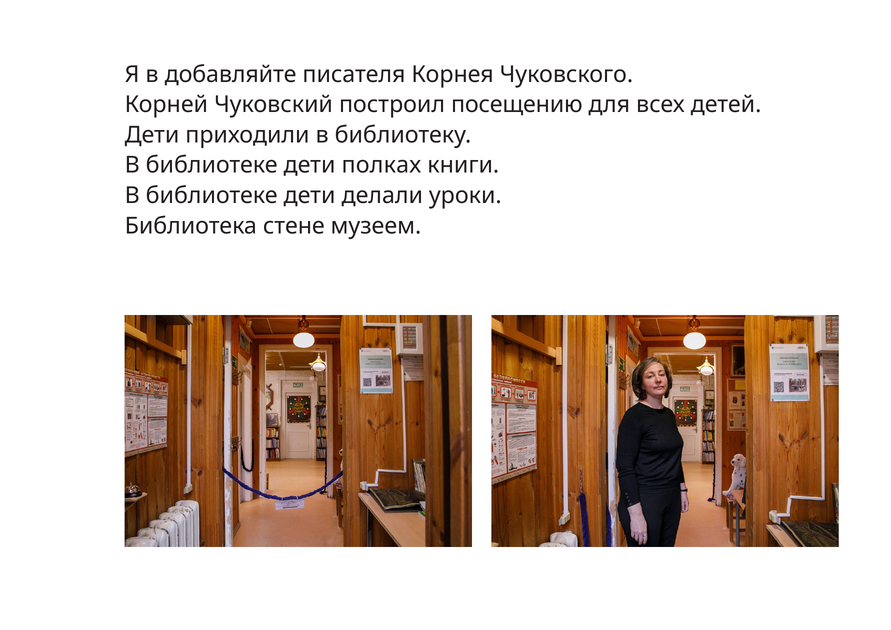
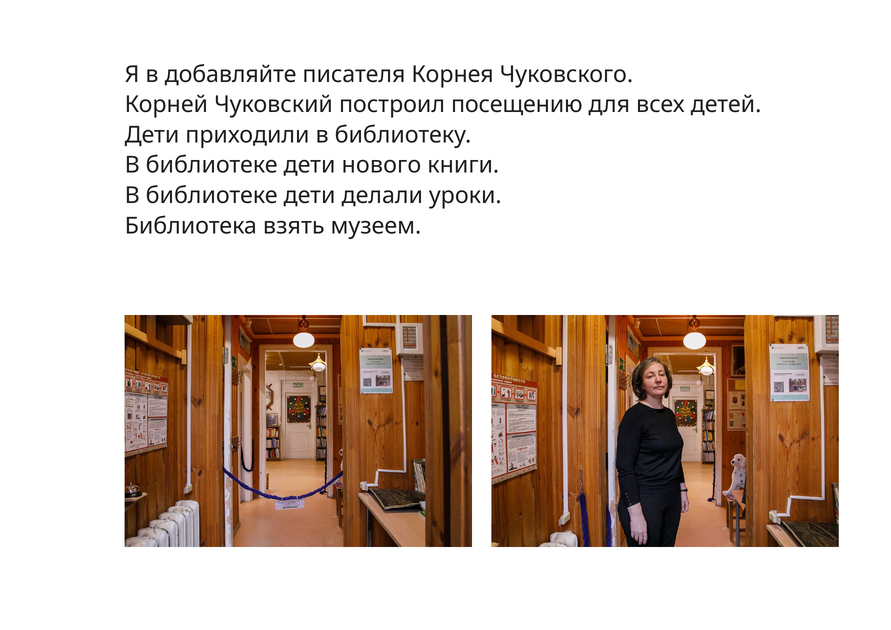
полках: полках -> нового
стене: стене -> взять
